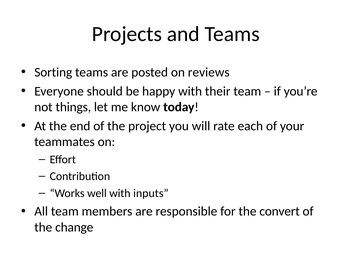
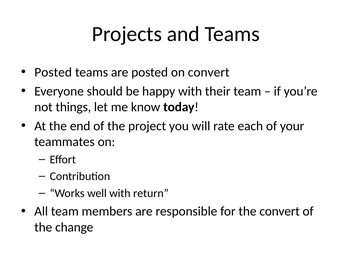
Sorting at (53, 72): Sorting -> Posted
on reviews: reviews -> convert
inputs: inputs -> return
